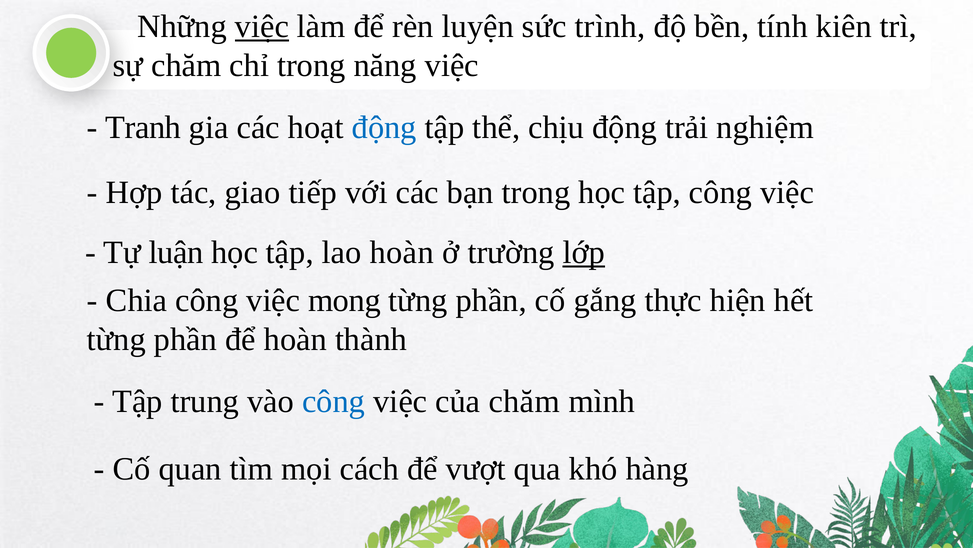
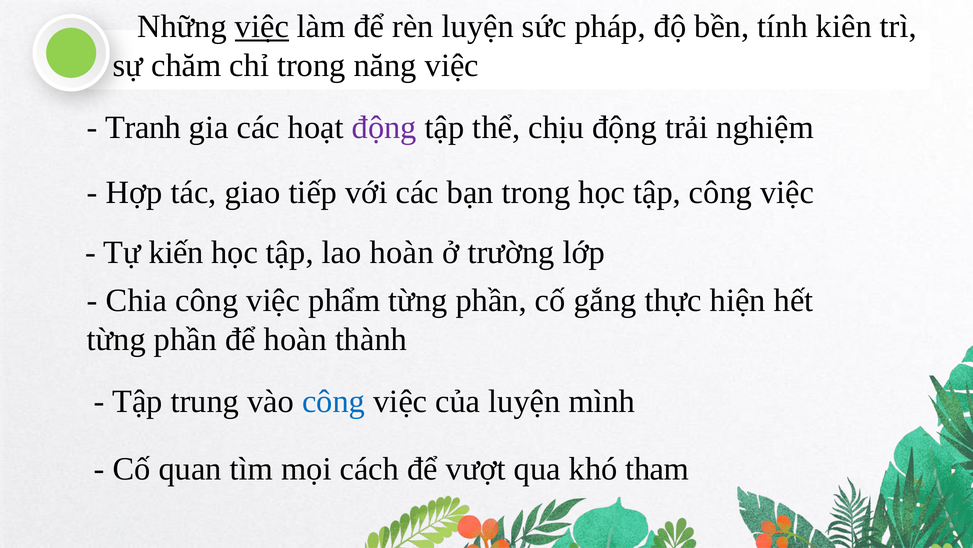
trình: trình -> pháp
động at (384, 128) colour: blue -> purple
luận: luận -> kiến
lớp underline: present -> none
mong: mong -> phẩm
của chăm: chăm -> luyện
hàng: hàng -> tham
